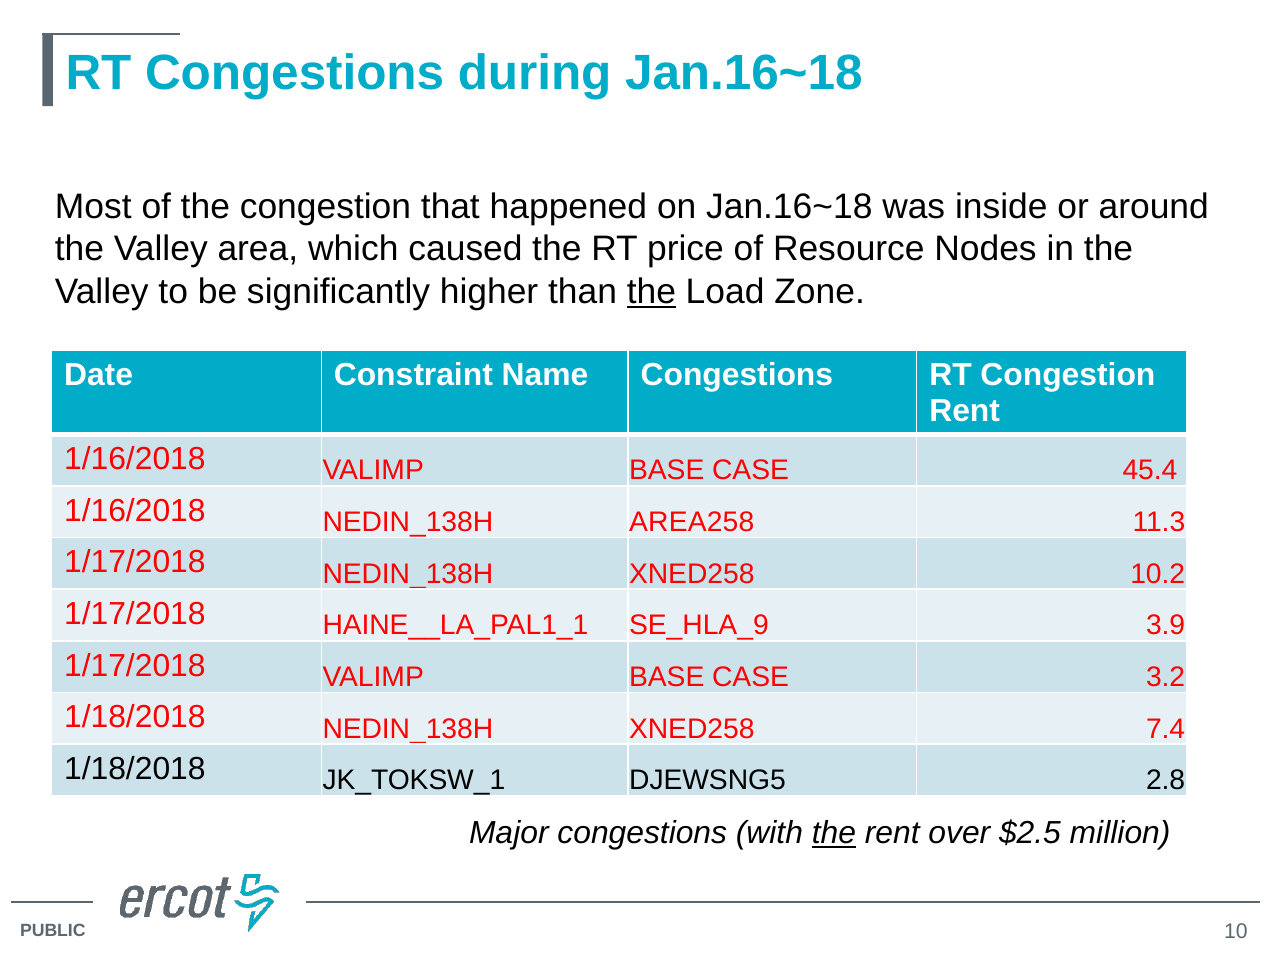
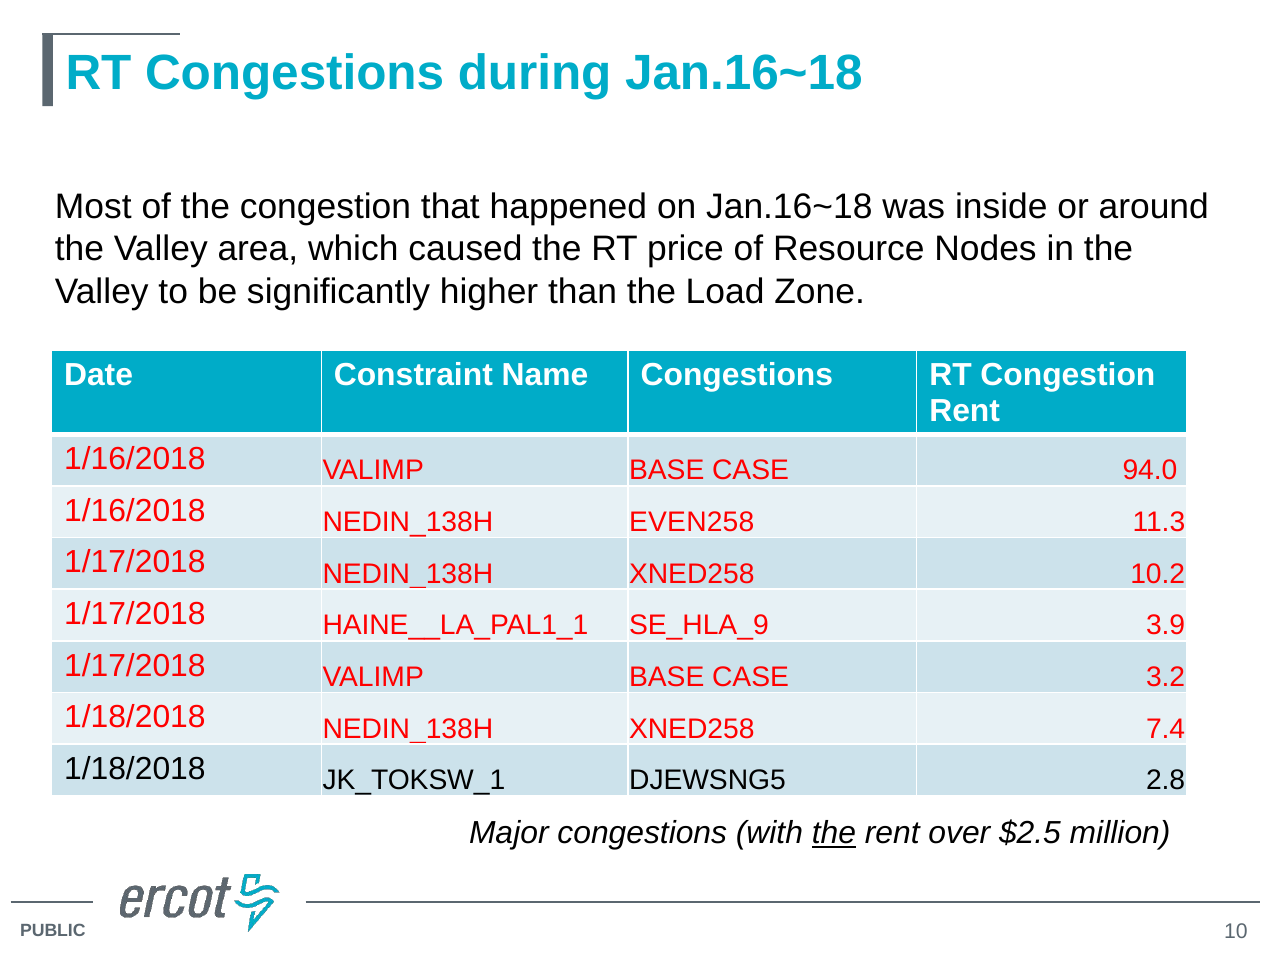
the at (651, 292) underline: present -> none
45.4: 45.4 -> 94.0
AREA258: AREA258 -> EVEN258
